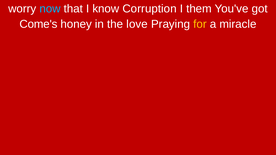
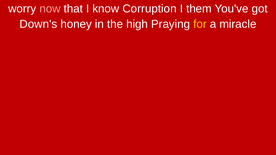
now colour: light blue -> pink
Come's: Come's -> Down's
love: love -> high
